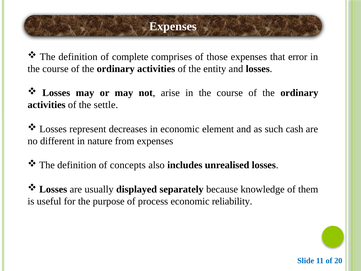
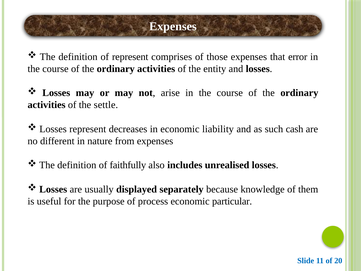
of complete: complete -> represent
element: element -> liability
concepts: concepts -> faithfully
reliability: reliability -> particular
